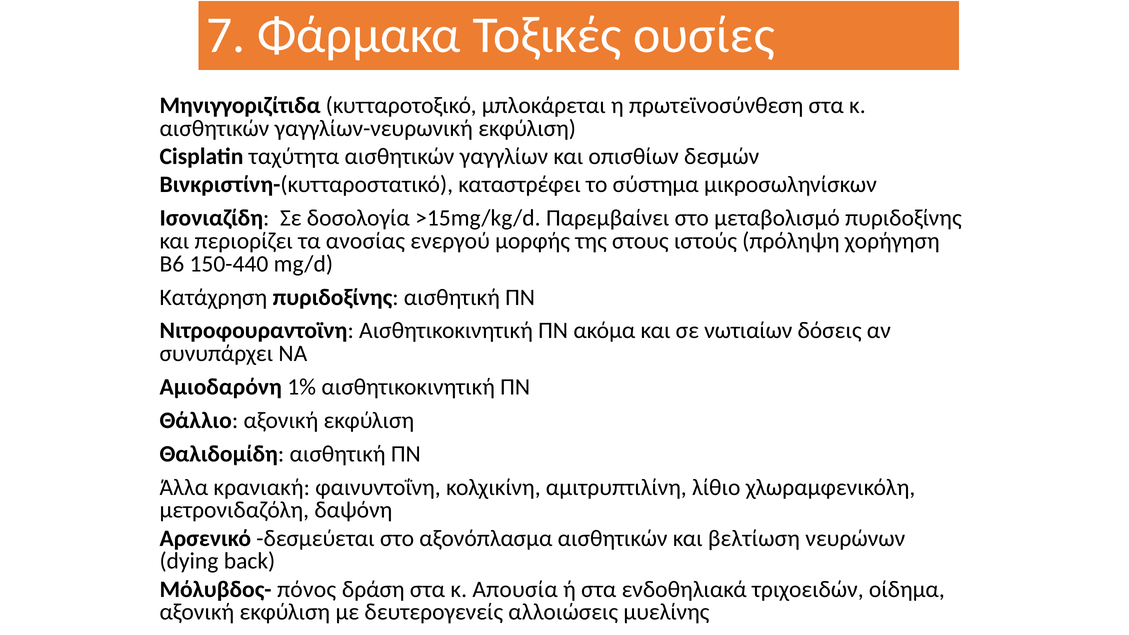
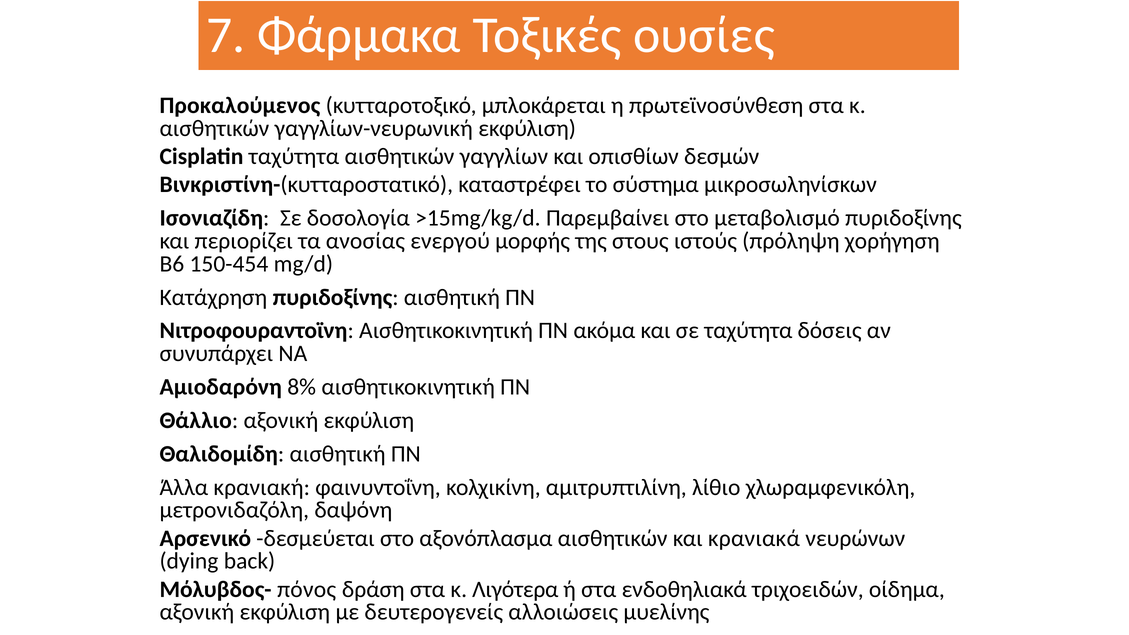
Μηνιγγοριζίτιδα: Μηνιγγοριζίτιδα -> Προκαλούμενος
150-440: 150-440 -> 150-454
σε νωτιαίων: νωτιαίων -> ταχύτητα
1%: 1% -> 8%
βελτίωση: βελτίωση -> κρανιακά
Απουσία: Απουσία -> Λιγότερα
